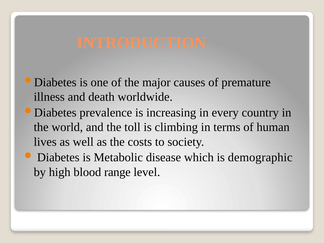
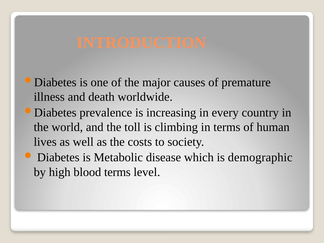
blood range: range -> terms
